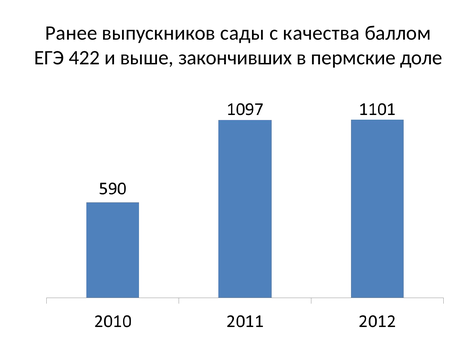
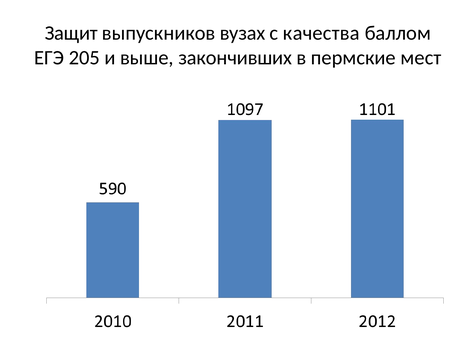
Ранее: Ранее -> Защит
сады: сады -> вузах
422: 422 -> 205
доле: доле -> мест
